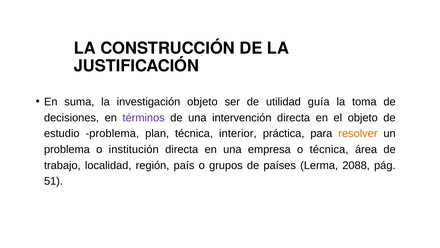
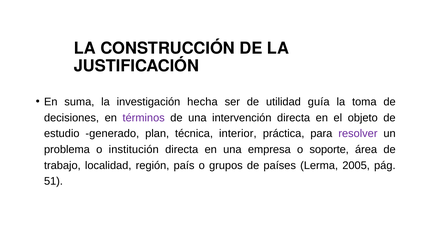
investigación objeto: objeto -> hecha
estudio problema: problema -> generado
resolver colour: orange -> purple
o técnica: técnica -> soporte
2088: 2088 -> 2005
